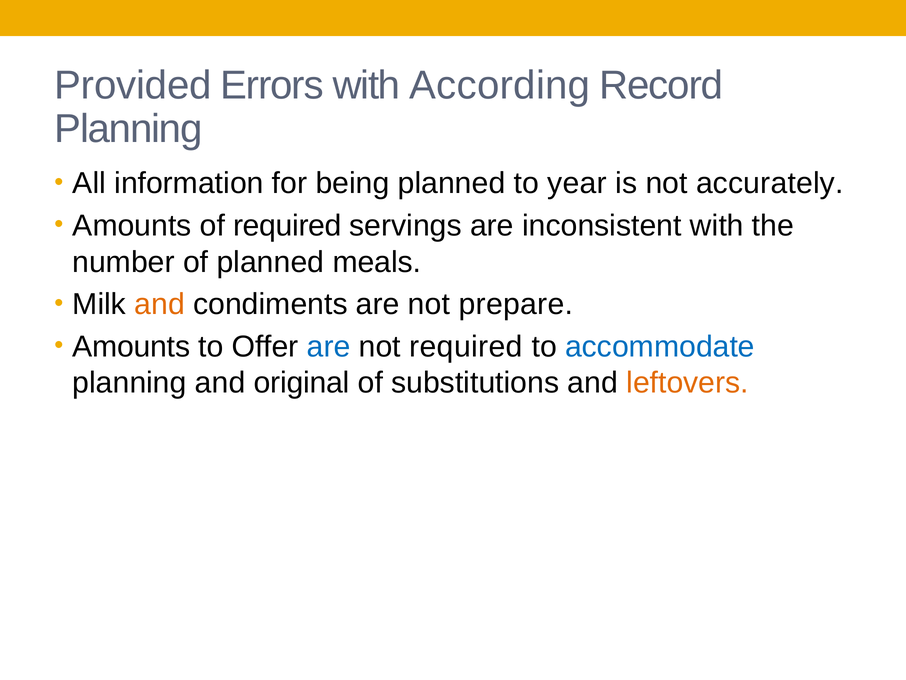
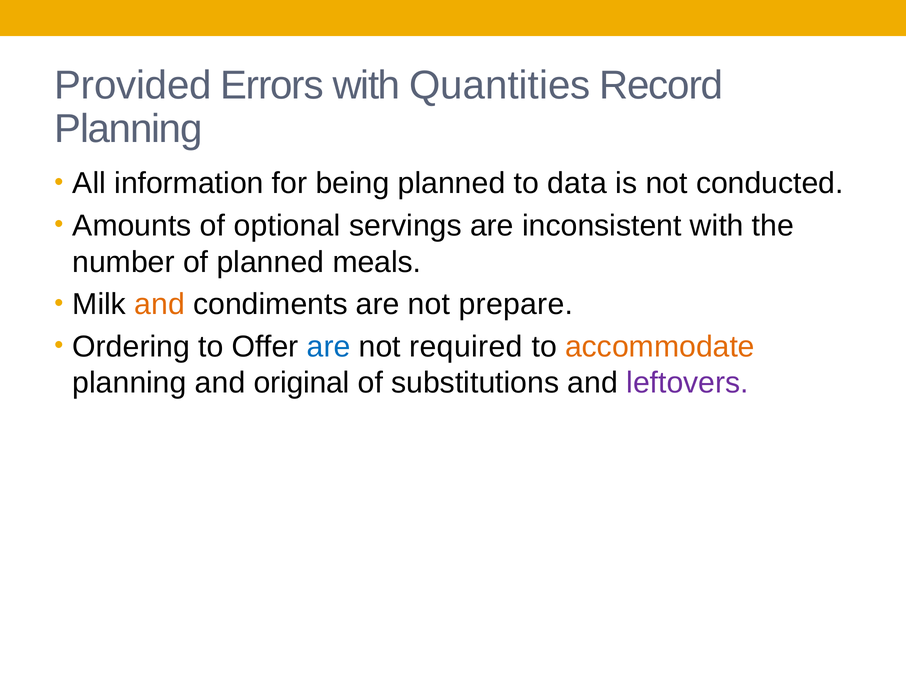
According: According -> Quantities
year: year -> data
accurately: accurately -> conducted
of required: required -> optional
Amounts at (131, 346): Amounts -> Ordering
accommodate colour: blue -> orange
leftovers colour: orange -> purple
